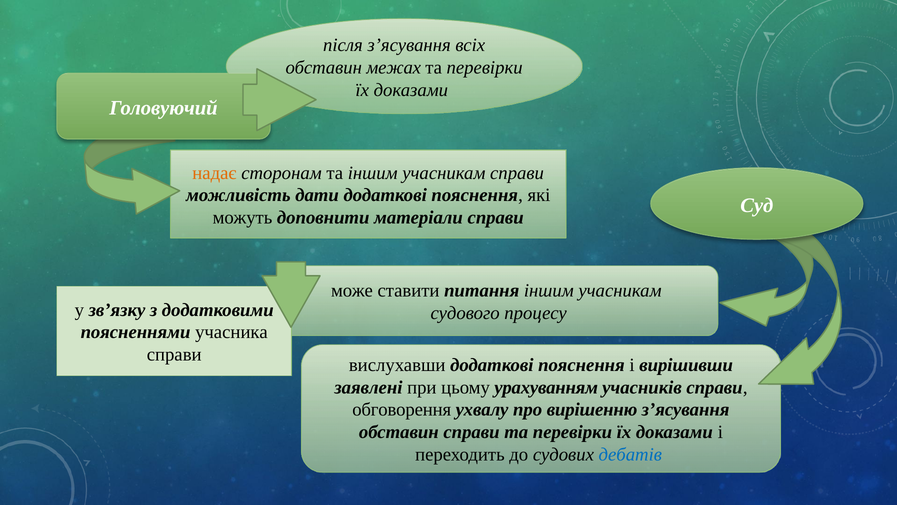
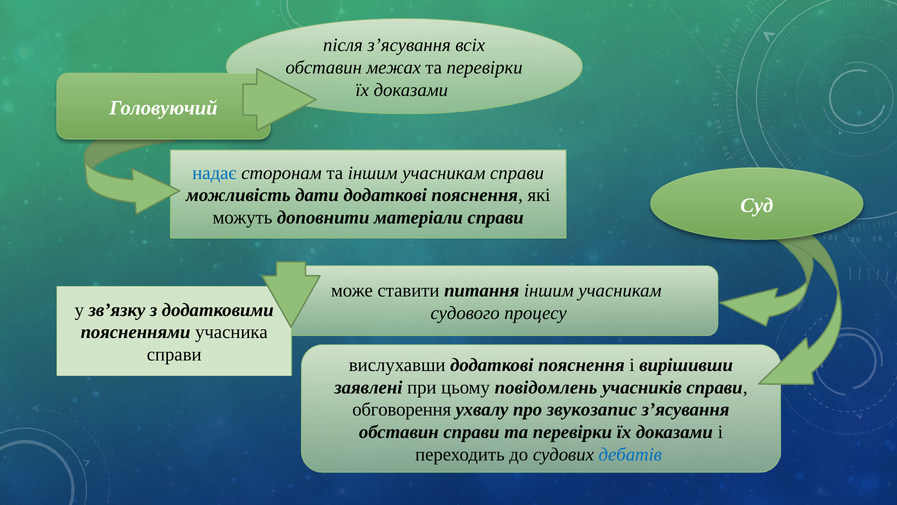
надає colour: orange -> blue
урахуванням: урахуванням -> повідомлень
вирішенню: вирішенню -> звукозапис
